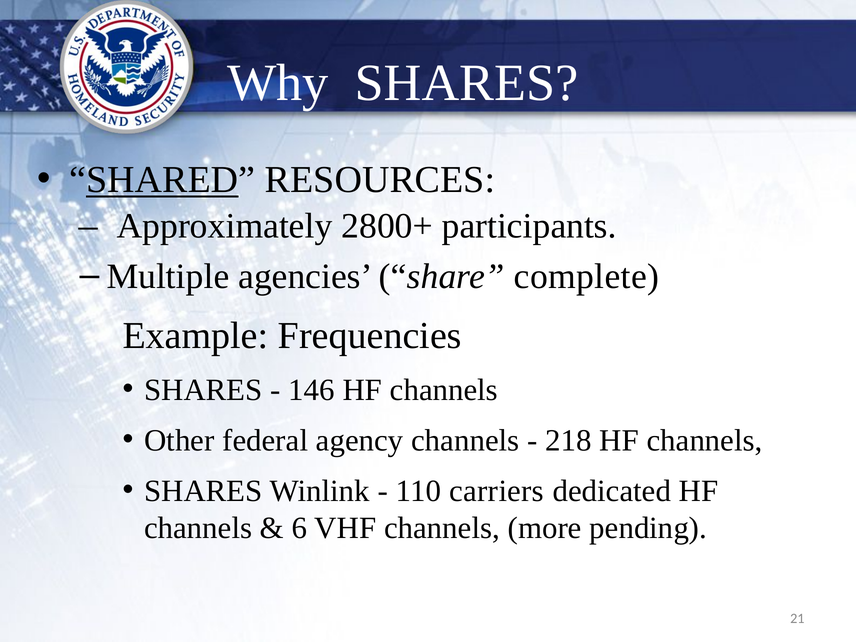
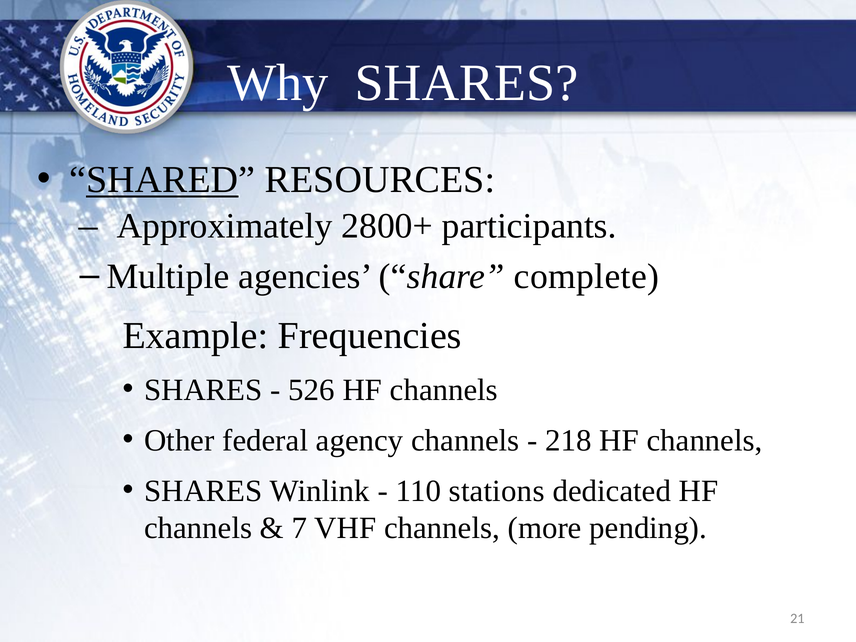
146: 146 -> 526
carriers: carriers -> stations
6: 6 -> 7
